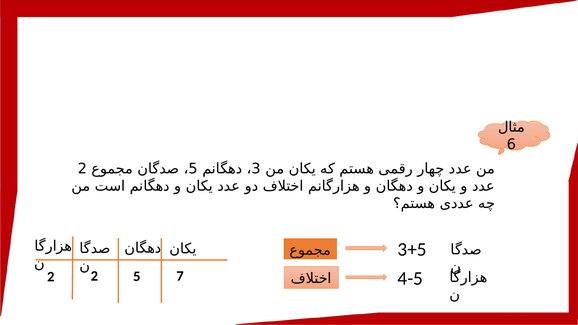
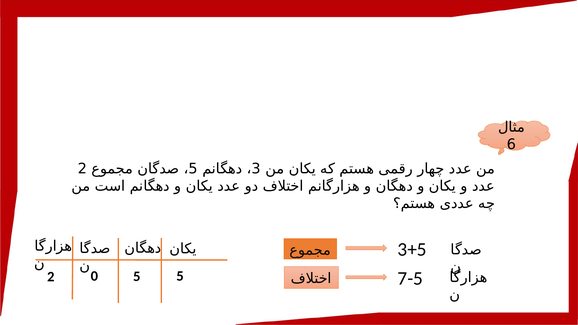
4-5: 4-5 -> 7-5
2 2: 2 -> 0
5 7: 7 -> 5
